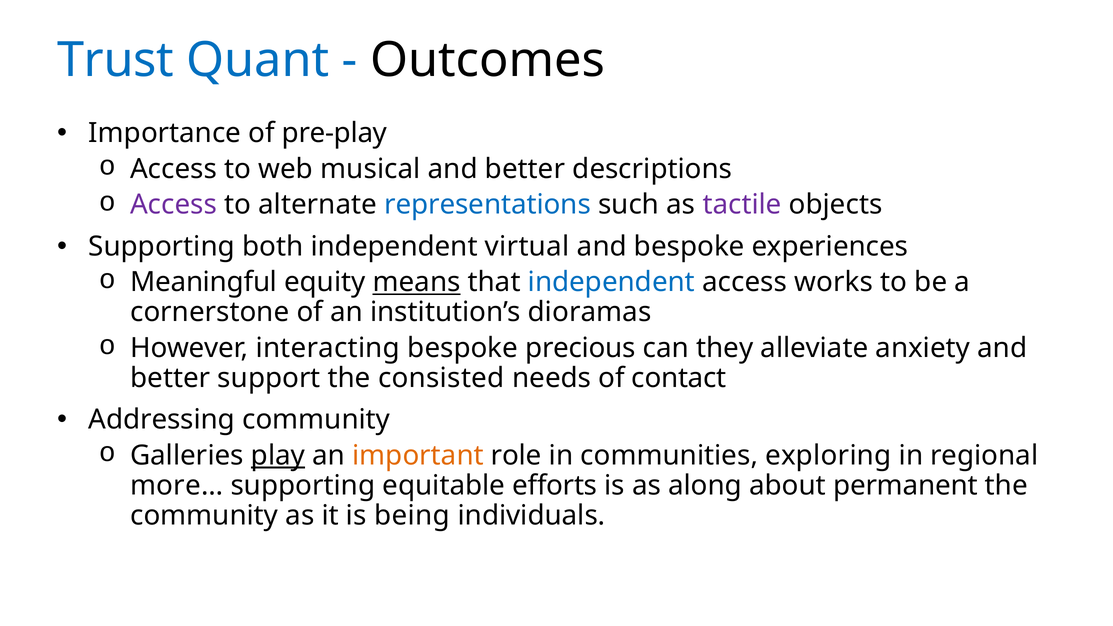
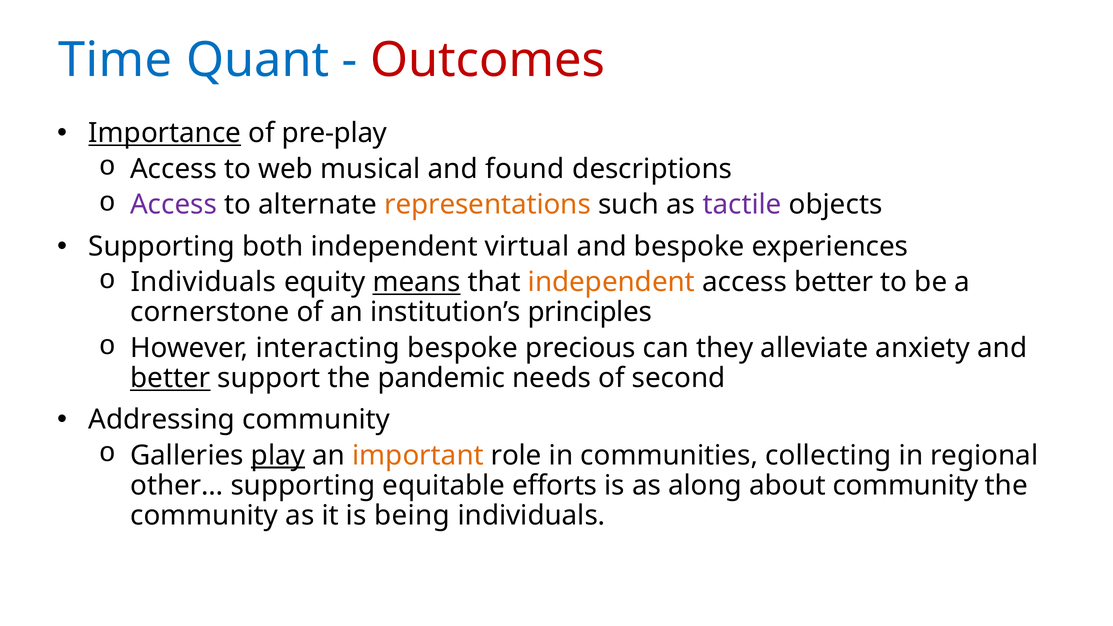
Trust: Trust -> Time
Outcomes colour: black -> red
Importance underline: none -> present
better at (525, 169): better -> found
representations colour: blue -> orange
Meaningful at (204, 282): Meaningful -> Individuals
independent at (611, 282) colour: blue -> orange
access works: works -> better
dioramas: dioramas -> principles
better at (170, 378) underline: none -> present
consisted: consisted -> pandemic
contact: contact -> second
exploring: exploring -> collecting
more…: more… -> other…
about permanent: permanent -> community
